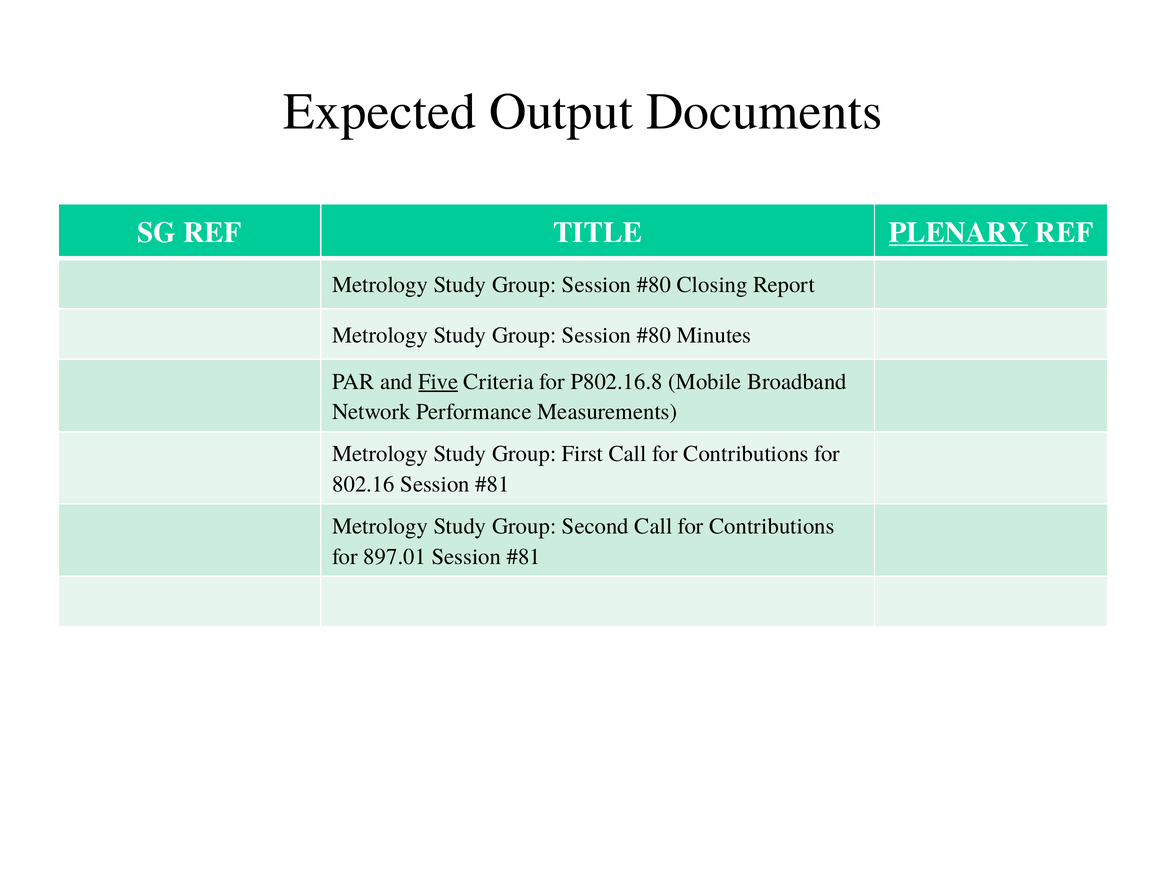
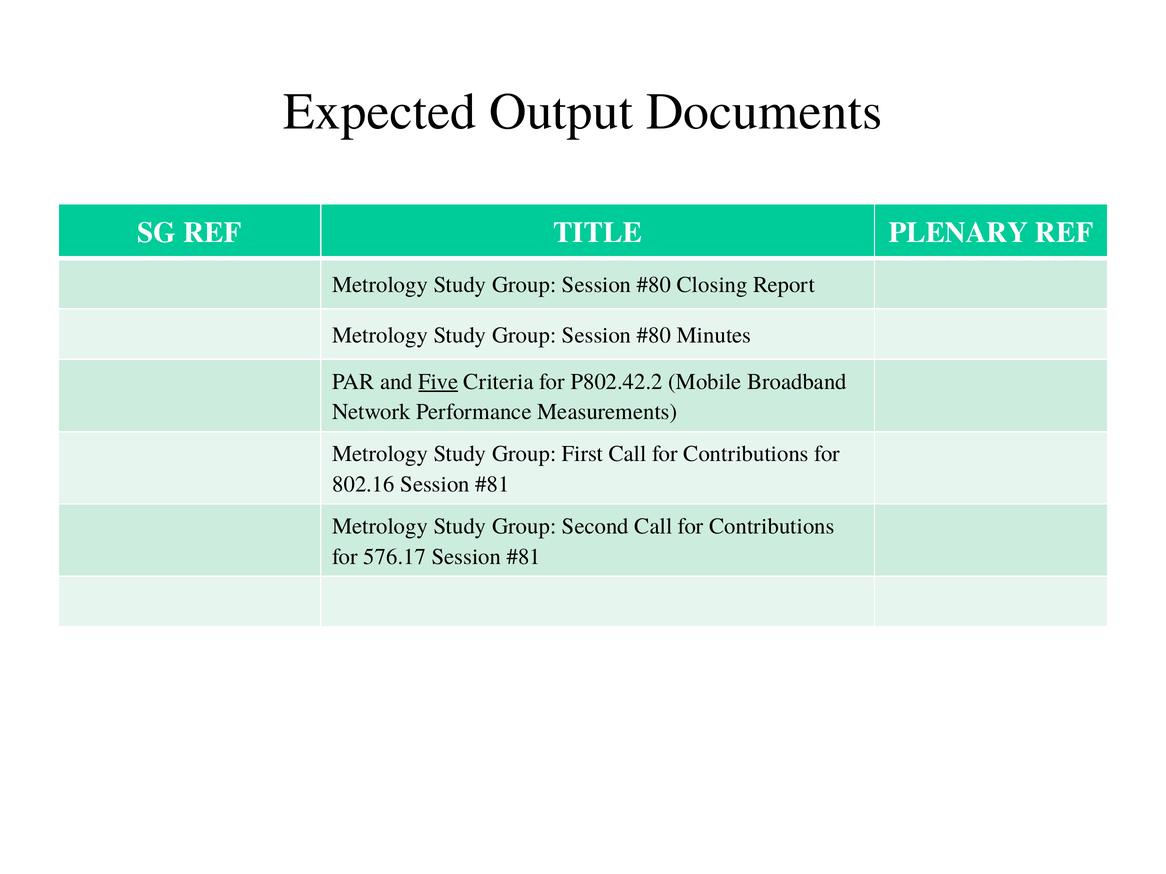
PLENARY underline: present -> none
P802.16.8: P802.16.8 -> P802.42.2
897.01: 897.01 -> 576.17
